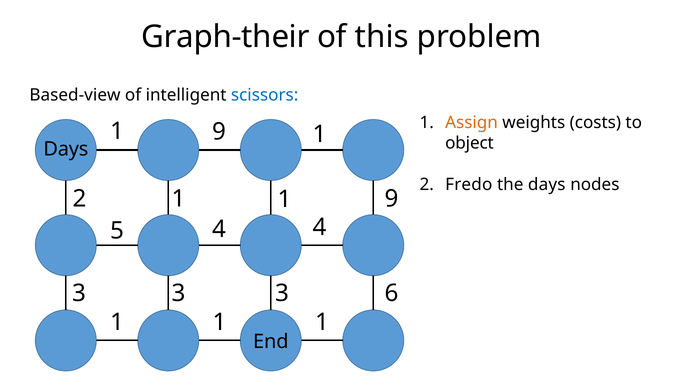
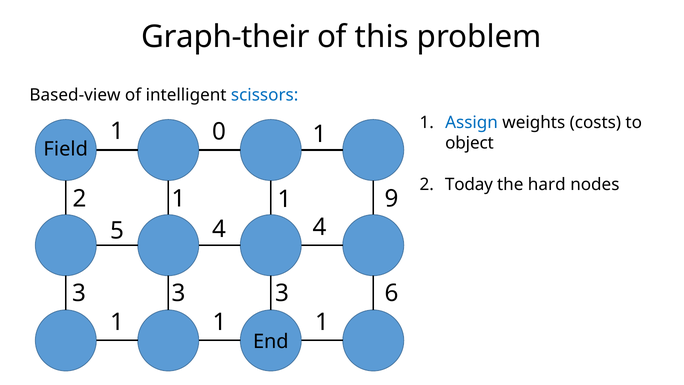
Assign colour: orange -> blue
1 9: 9 -> 0
Days at (66, 149): Days -> Field
Fredo: Fredo -> Today
the days: days -> hard
